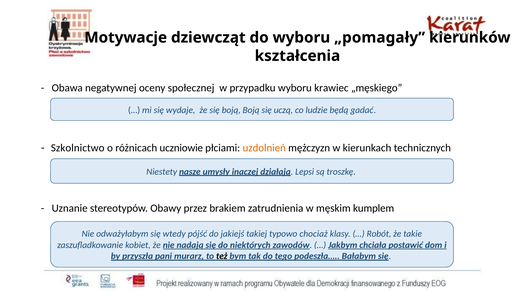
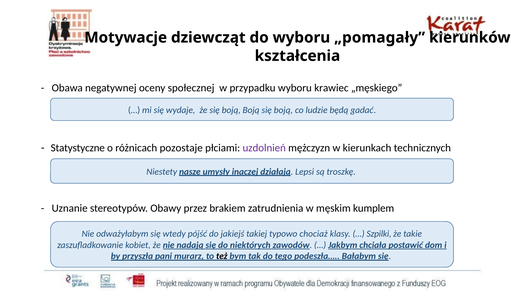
Boją się uczą: uczą -> boją
Szkolnictwo: Szkolnictwo -> Statystyczne
uczniowie: uczniowie -> pozostaje
uzdolnień colour: orange -> purple
Robót: Robót -> Szpilki
